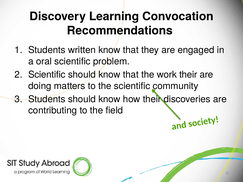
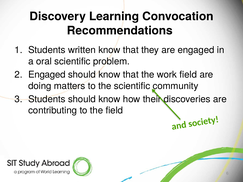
Scientific at (47, 75): Scientific -> Engaged
work their: their -> field
